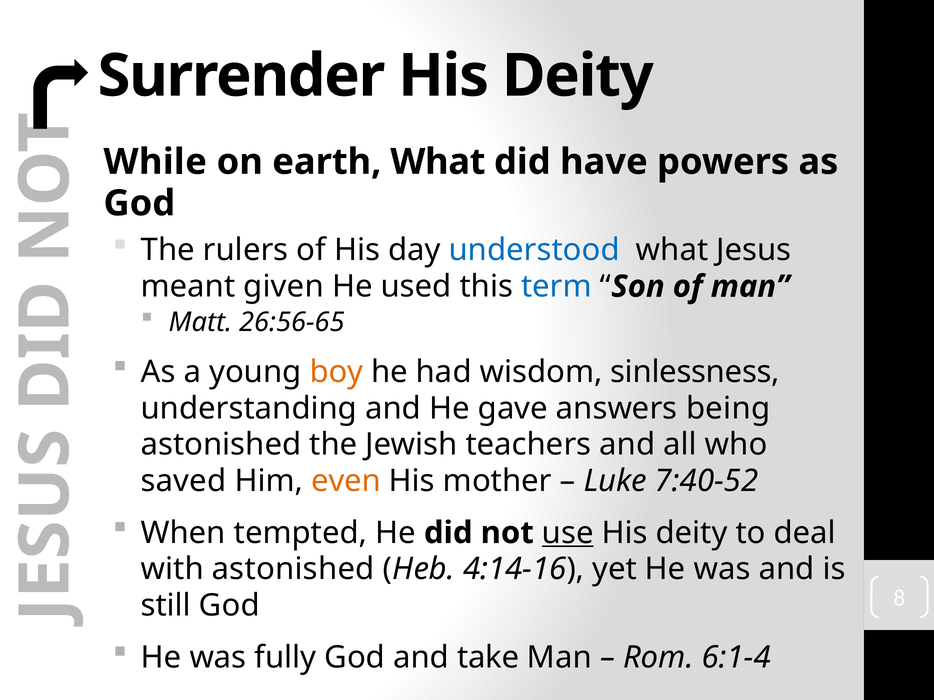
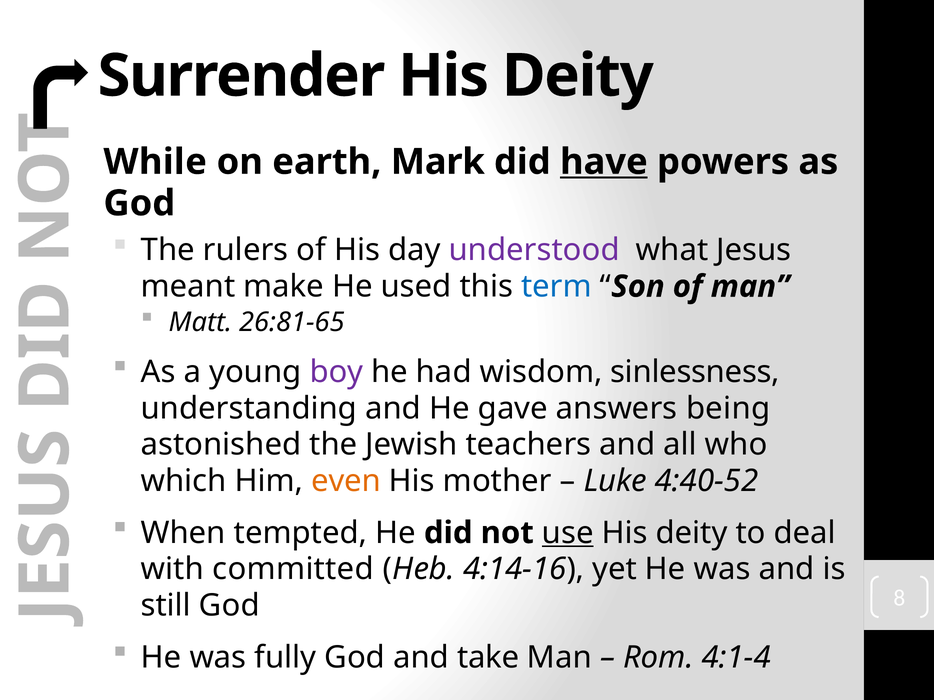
earth What: What -> Mark
have underline: none -> present
understood colour: blue -> purple
given: given -> make
26:56-65: 26:56-65 -> 26:81-65
boy colour: orange -> purple
saved: saved -> which
7:40-52: 7:40-52 -> 4:40-52
with astonished: astonished -> committed
6:1-4: 6:1-4 -> 4:1-4
